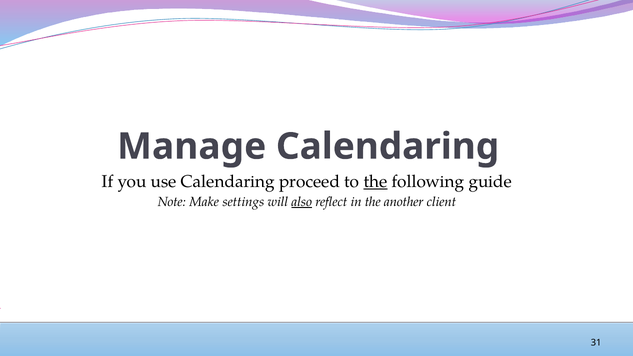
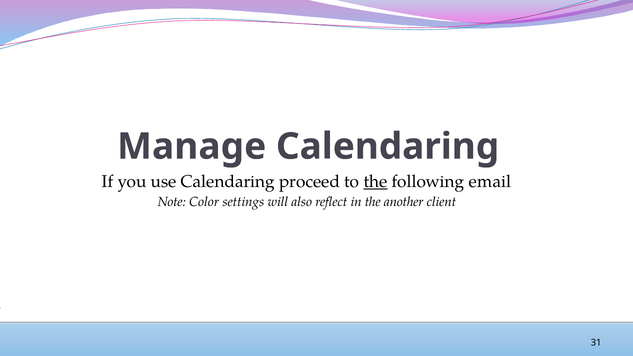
guide: guide -> email
Make: Make -> Color
also underline: present -> none
